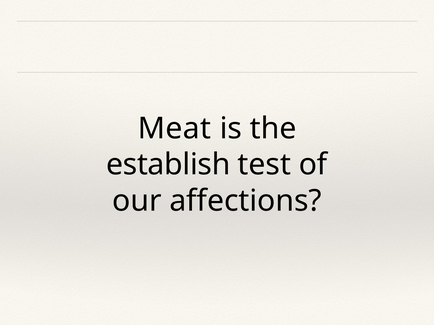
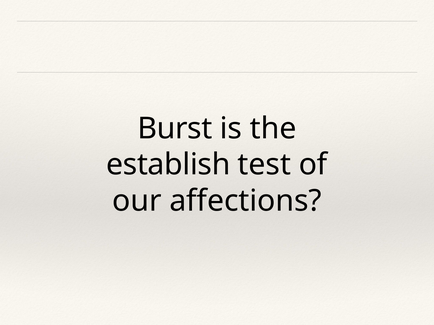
Meat: Meat -> Burst
